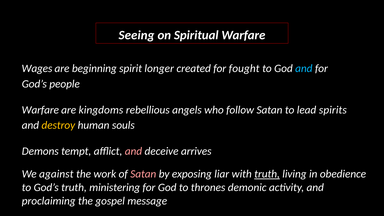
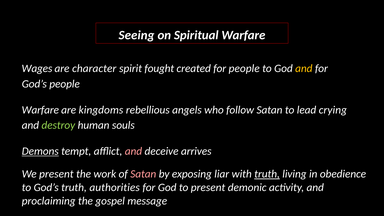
beginning: beginning -> character
longer: longer -> fought
for fought: fought -> people
and at (304, 68) colour: light blue -> yellow
spirits: spirits -> crying
destroy colour: yellow -> light green
Demons underline: none -> present
We against: against -> present
ministering: ministering -> authorities
to thrones: thrones -> present
